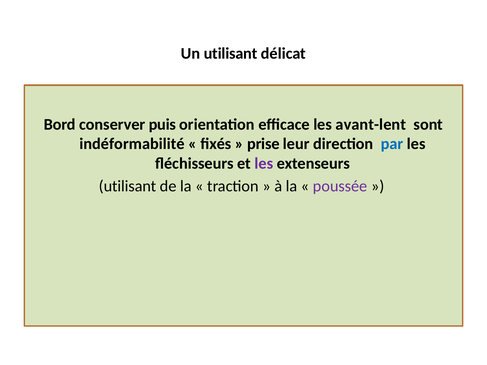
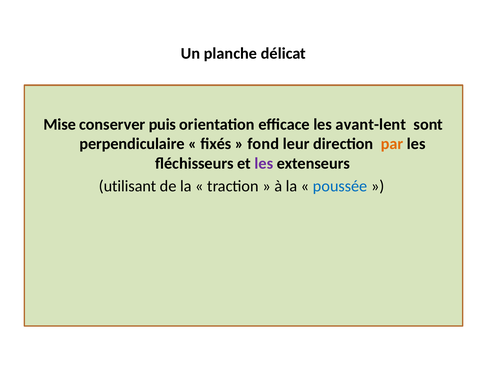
Un utilisant: utilisant -> planche
Bord: Bord -> Mise
indéformabilité: indéformabilité -> perpendiculaire
prise: prise -> fond
par colour: blue -> orange
poussée colour: purple -> blue
